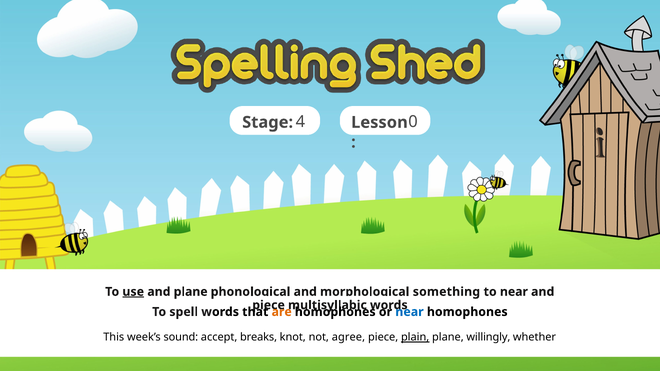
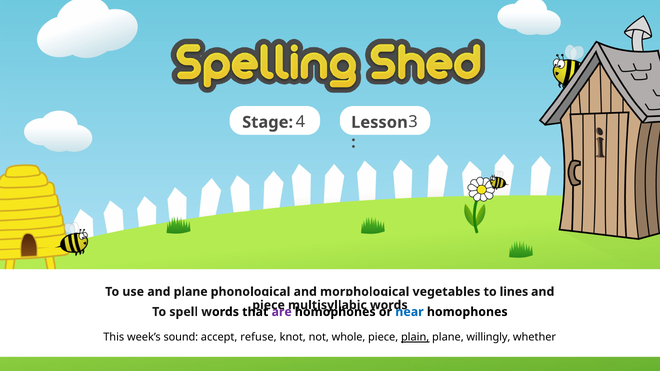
0: 0 -> 3
use underline: present -> none
something: something -> vegetables
to near: near -> lines
are colour: orange -> purple
breaks: breaks -> refuse
agree: agree -> whole
